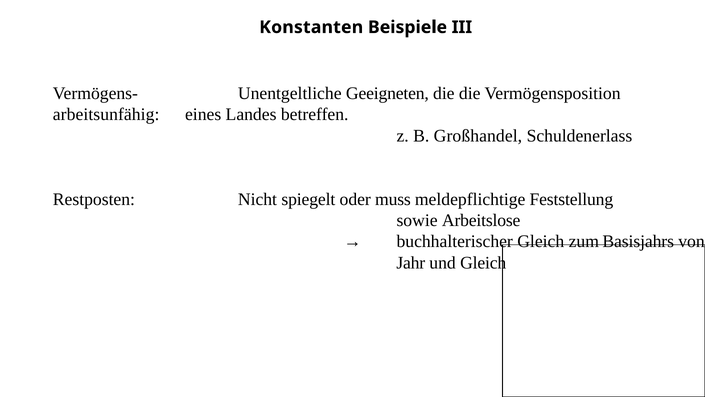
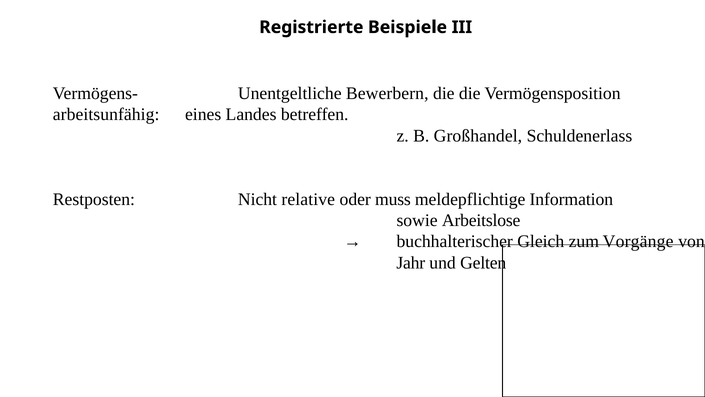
Konstanten: Konstanten -> Registrierte
Geeigneten: Geeigneten -> Bewerbern
spiegelt: spiegelt -> relative
Feststellung: Feststellung -> Information
Basisjahrs: Basisjahrs -> Vorgänge
und Gleich: Gleich -> Gelten
